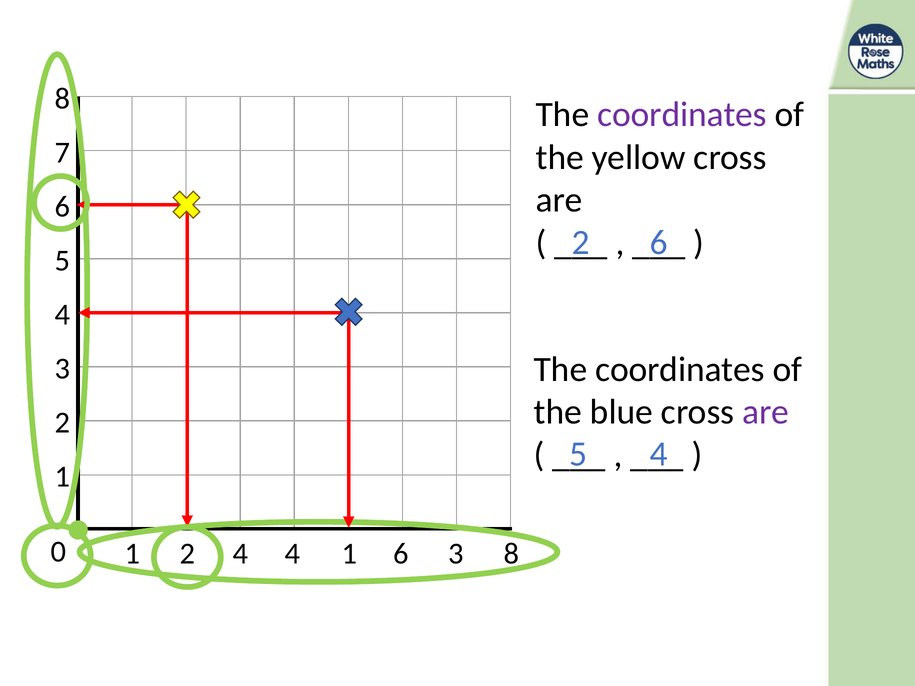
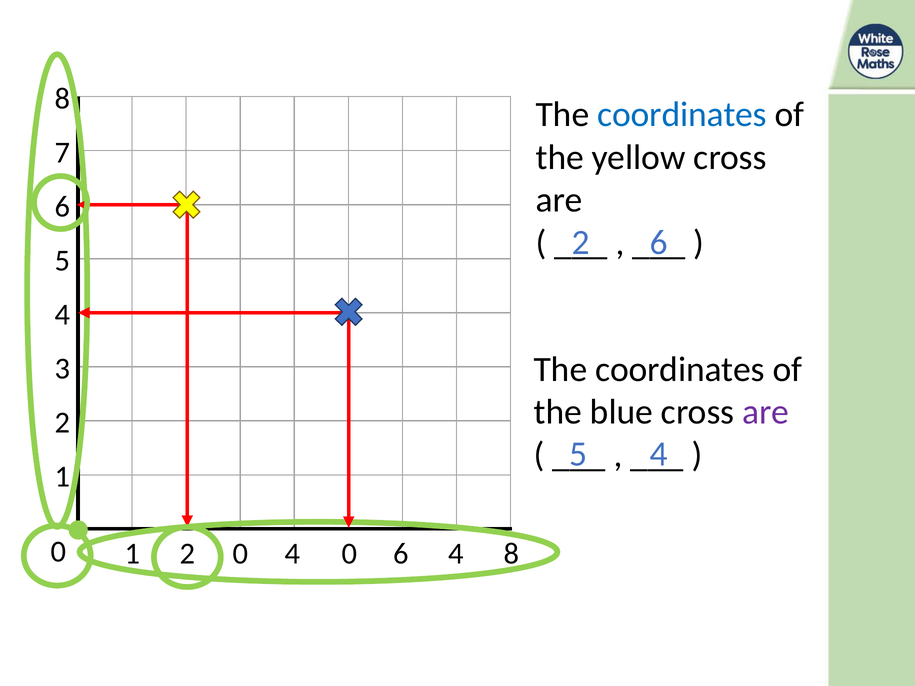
coordinates at (682, 115) colour: purple -> blue
2 4: 4 -> 0
4 1: 1 -> 0
6 3: 3 -> 4
